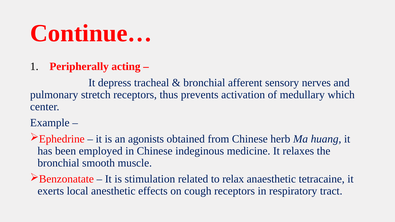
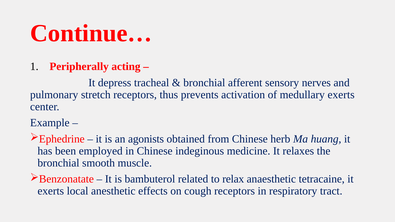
medullary which: which -> exerts
stimulation: stimulation -> bambuterol
